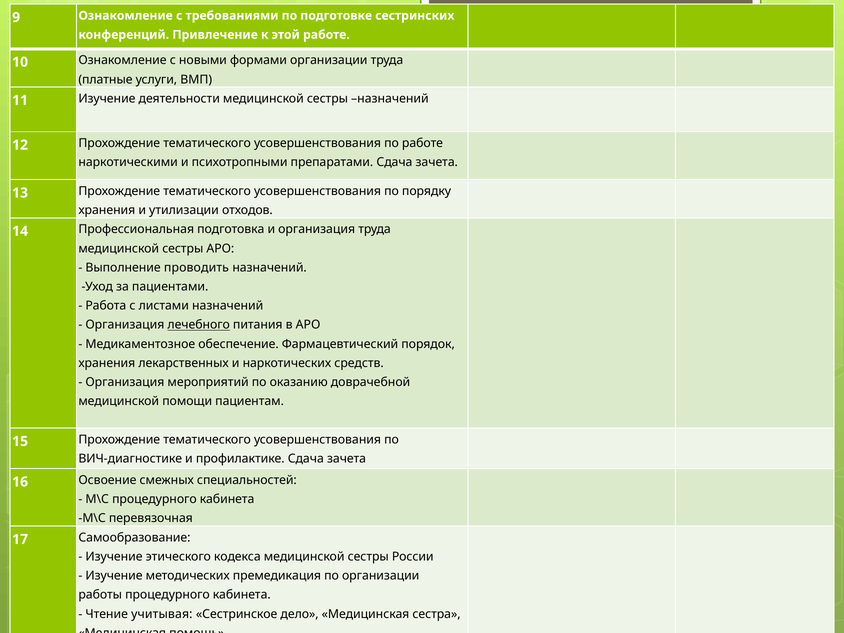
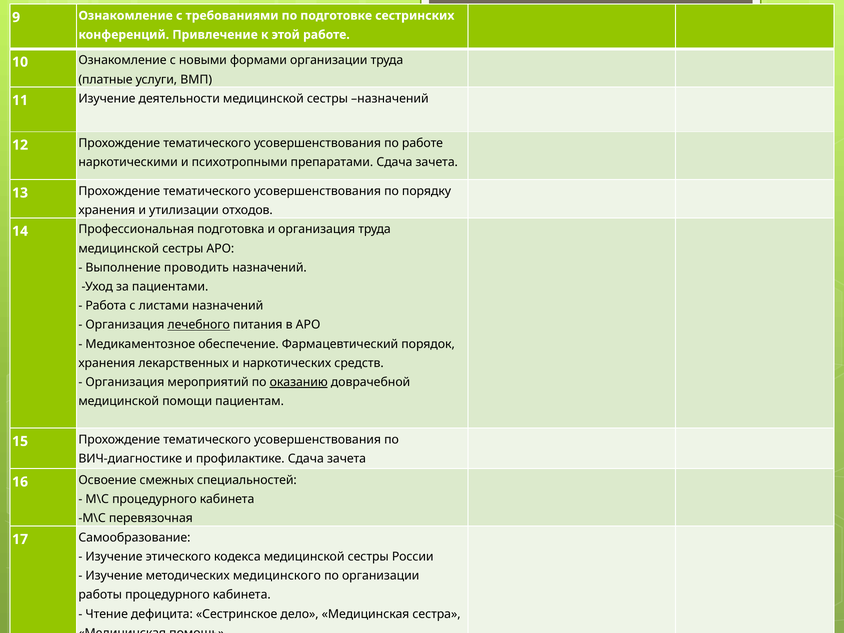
оказанию underline: none -> present
премедикация: премедикация -> медицинского
учитывая: учитывая -> дефицита
